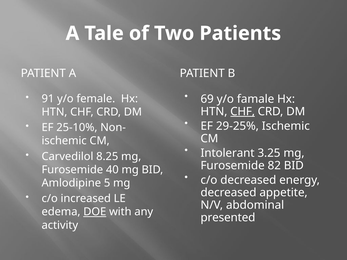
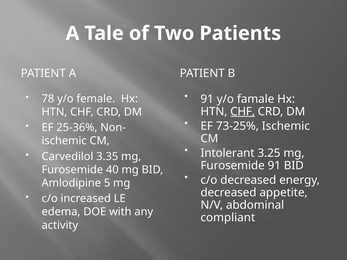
69 at (207, 99): 69 -> 91
91: 91 -> 78
29-25%: 29-25% -> 73-25%
25-10%: 25-10% -> 25-36%
8.25: 8.25 -> 3.35
Furosemide 82: 82 -> 91
DOE underline: present -> none
presented: presented -> compliant
